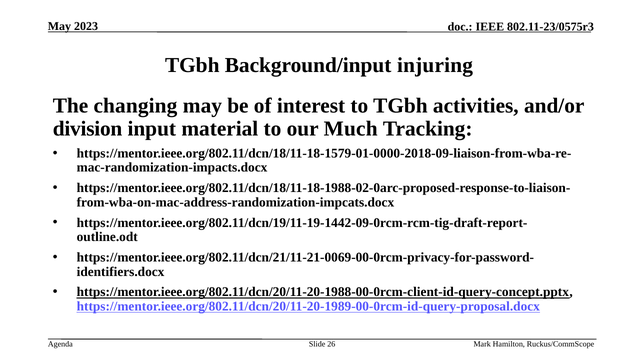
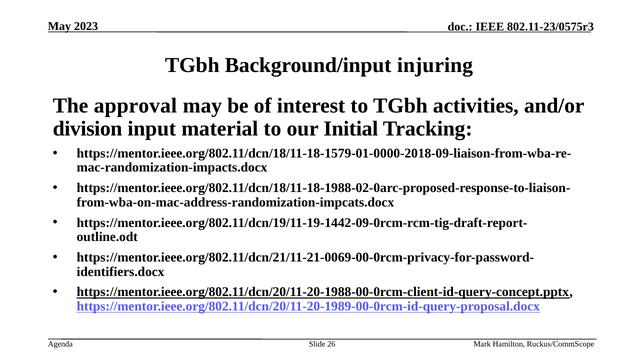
changing: changing -> approval
Much: Much -> Initial
